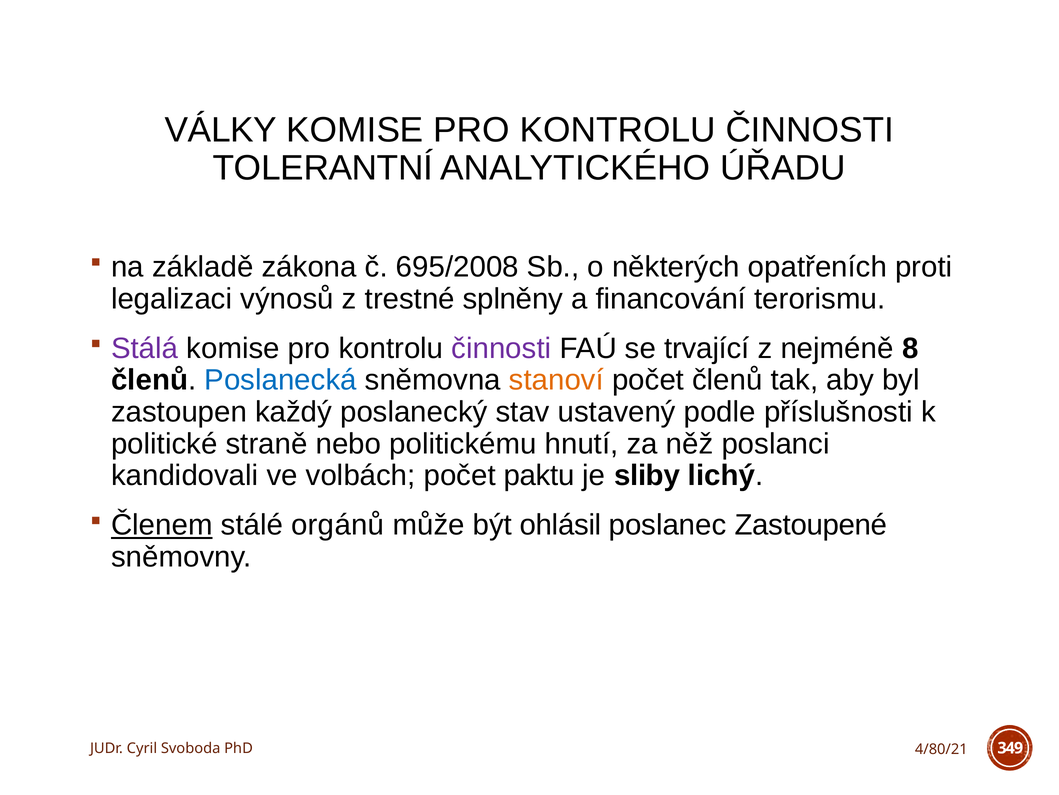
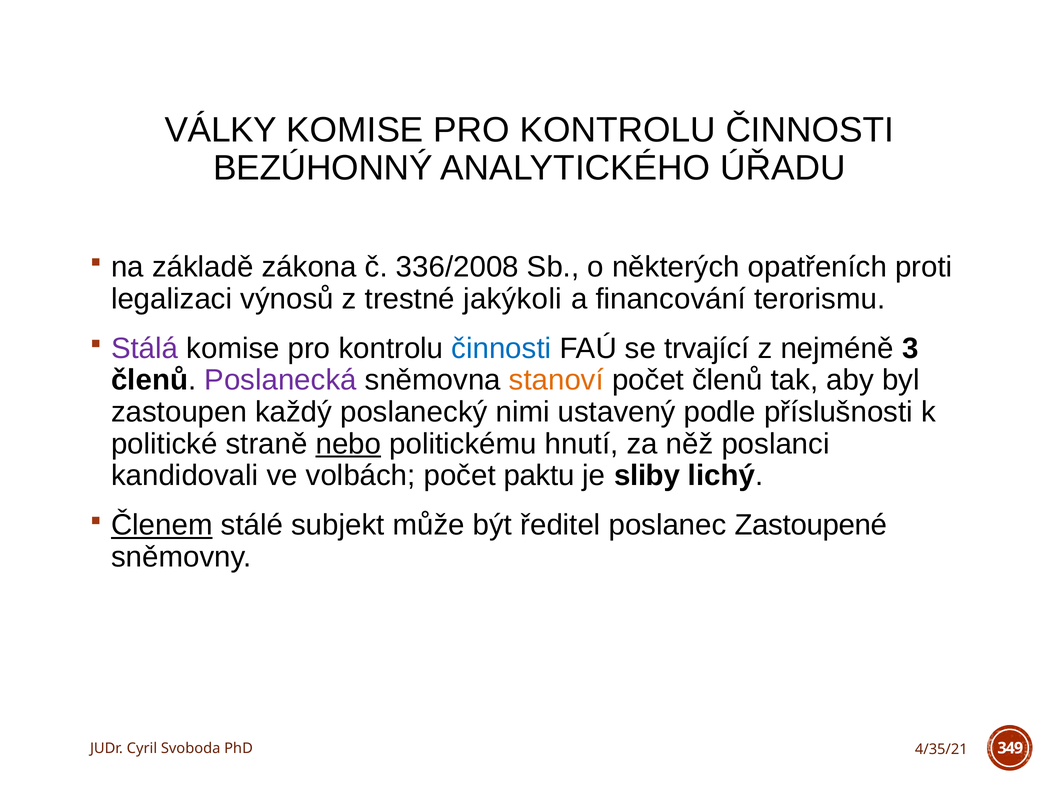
TOLERANTNÍ: TOLERANTNÍ -> BEZÚHONNÝ
695/2008: 695/2008 -> 336/2008
splněny: splněny -> jakýkoli
činnosti at (501, 348) colour: purple -> blue
8: 8 -> 3
Poslanecká colour: blue -> purple
stav: stav -> nimi
nebo underline: none -> present
orgánů: orgánů -> subjekt
ohlásil: ohlásil -> ředitel
4/80/21: 4/80/21 -> 4/35/21
